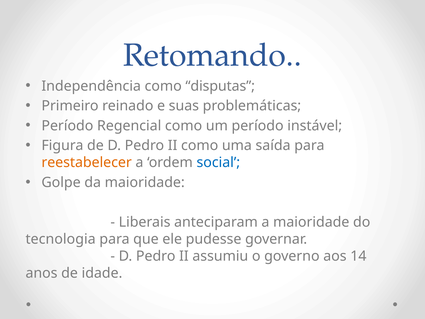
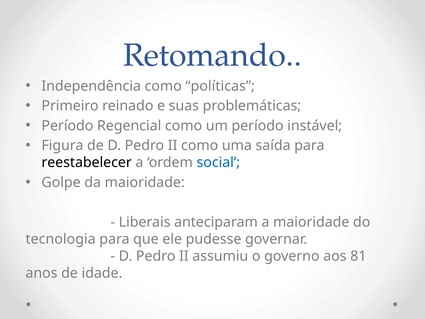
disputas: disputas -> políticas
reestabelecer colour: orange -> black
14: 14 -> 81
